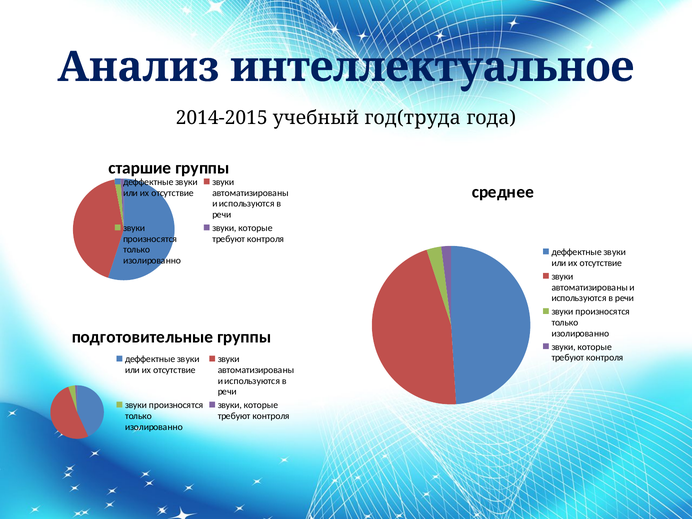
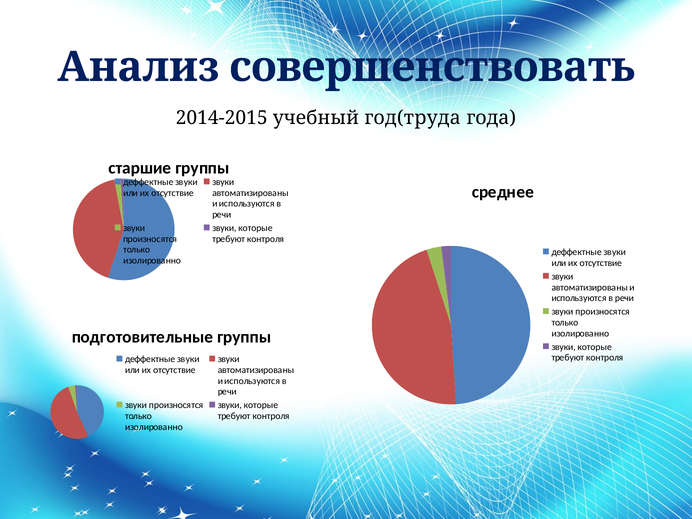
интеллектуальное: интеллектуальное -> совершенствовать
